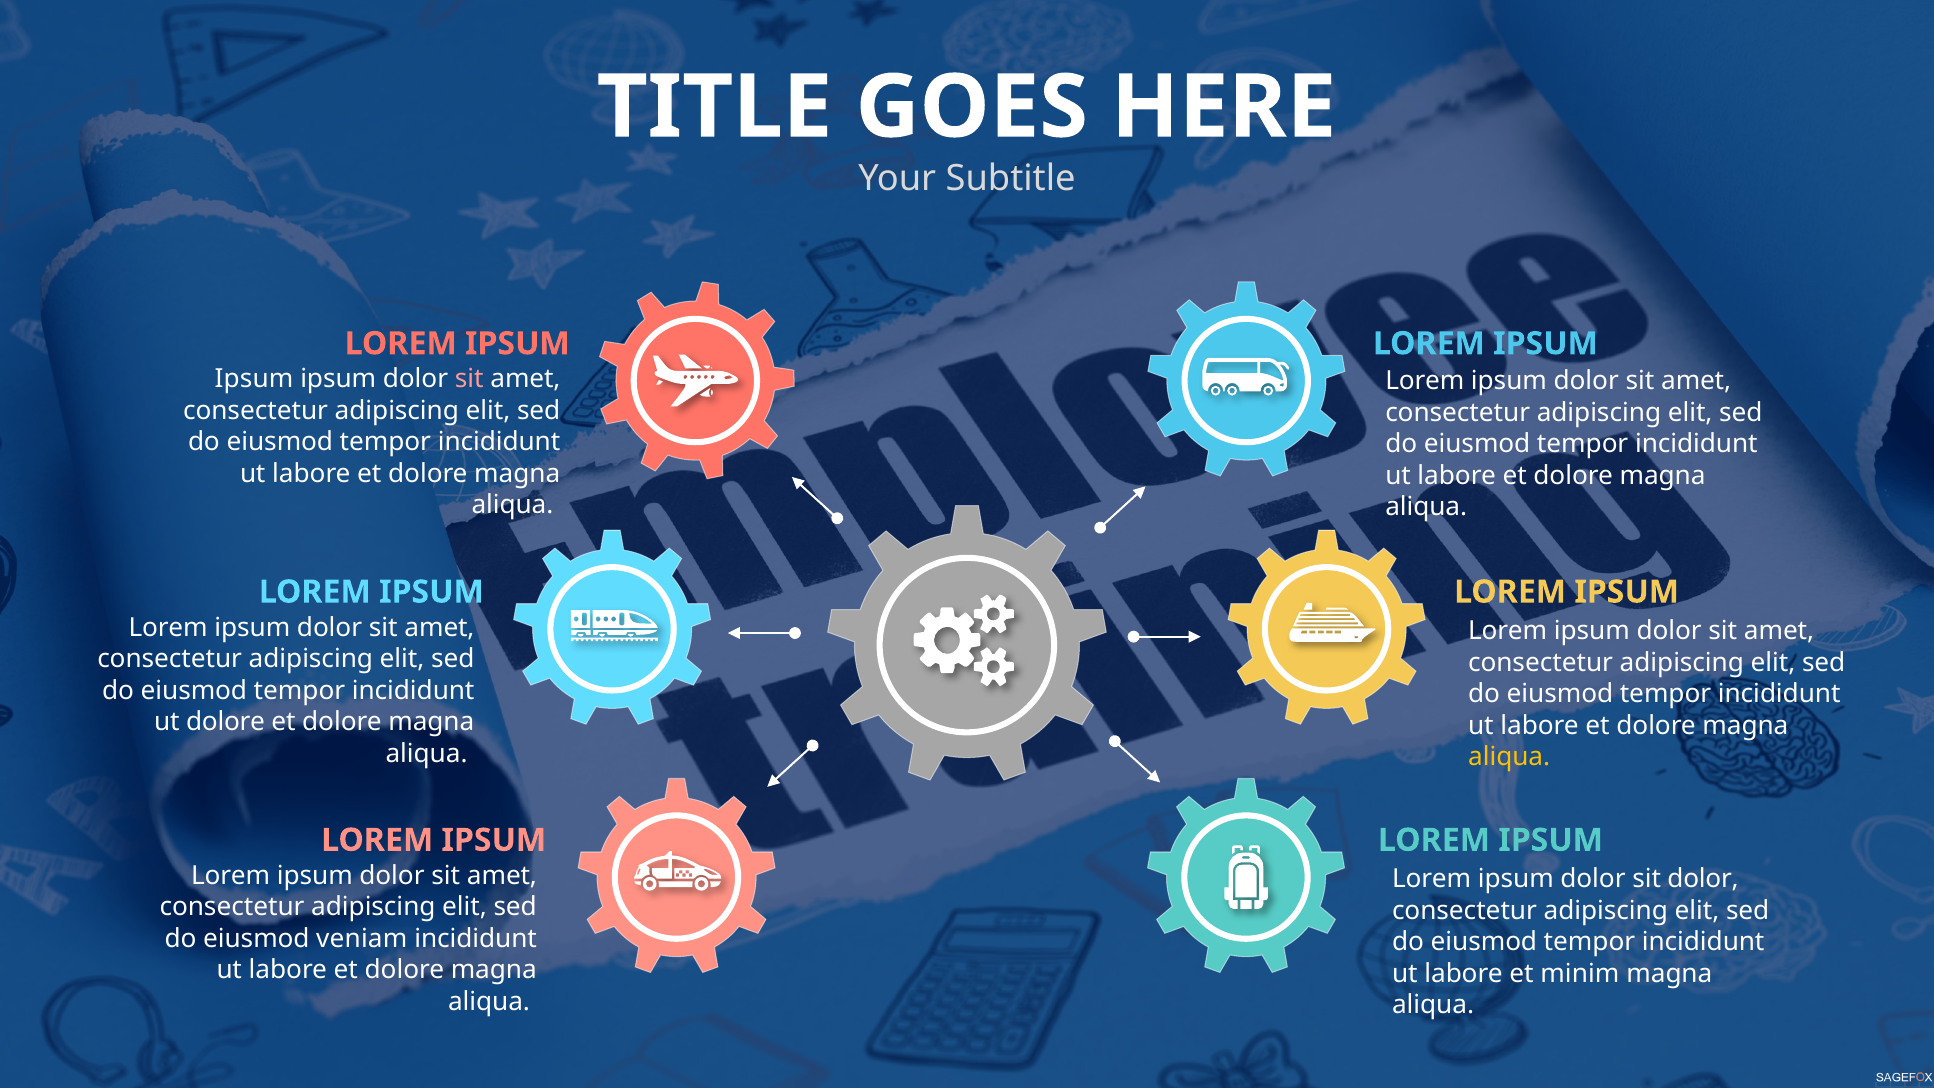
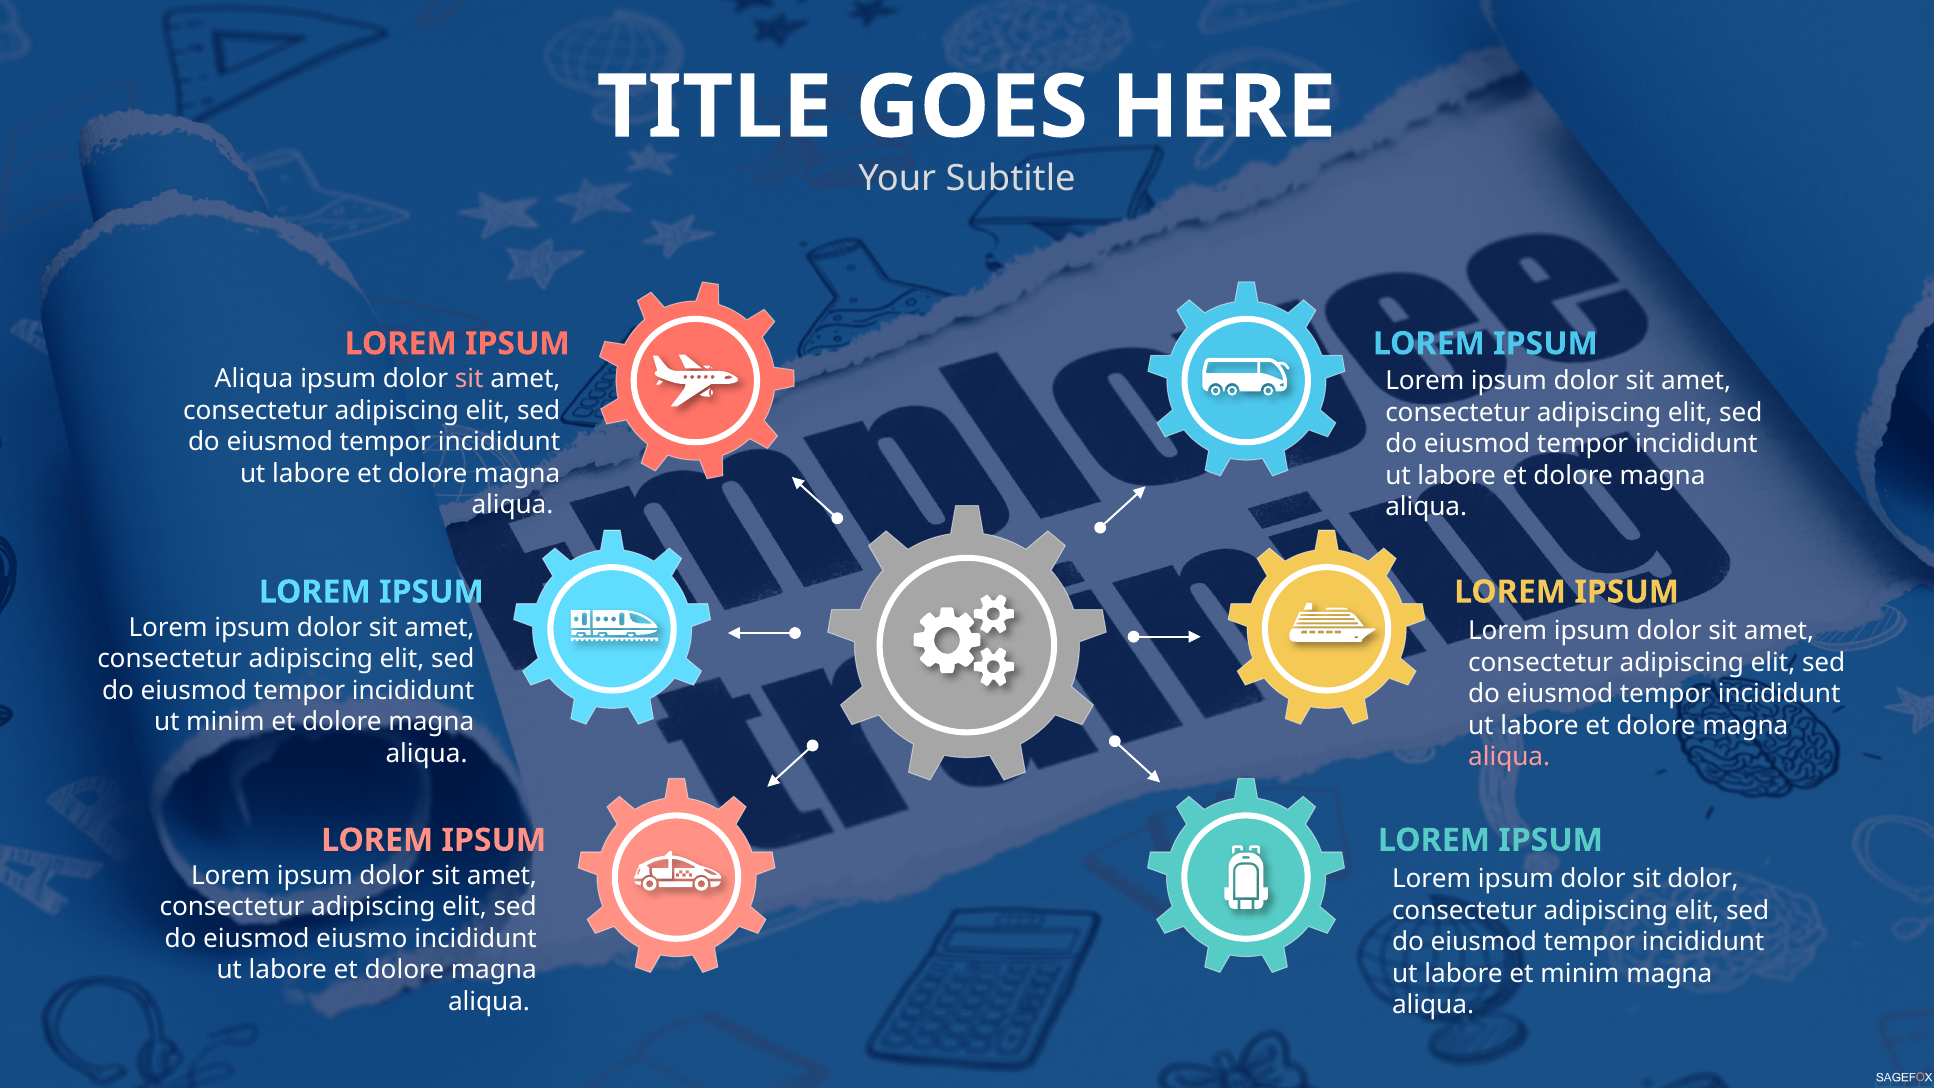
Ipsum at (254, 379): Ipsum -> Aliqua
ut dolore: dolore -> minim
aliqua at (1509, 757) colour: yellow -> pink
veniam: veniam -> eiusmo
